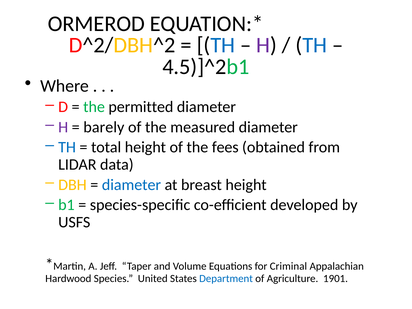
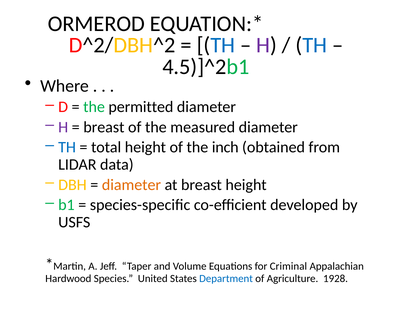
barely at (104, 127): barely -> breast
fees: fees -> inch
diameter at (131, 185) colour: blue -> orange
1901: 1901 -> 1928
